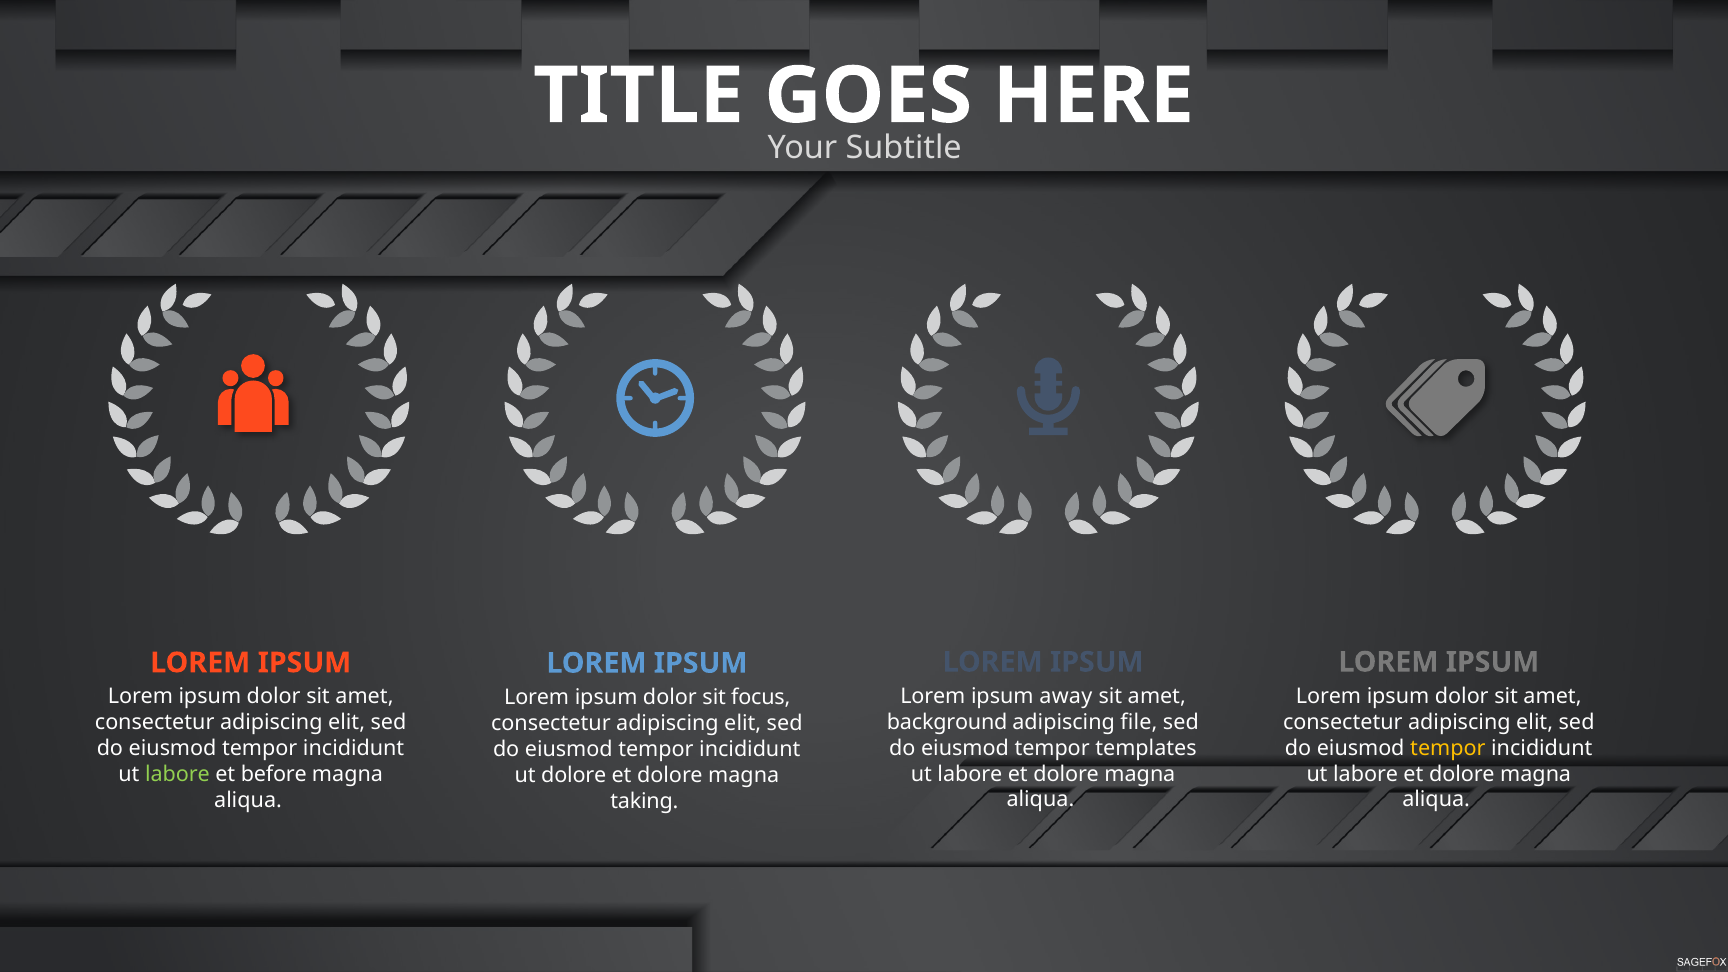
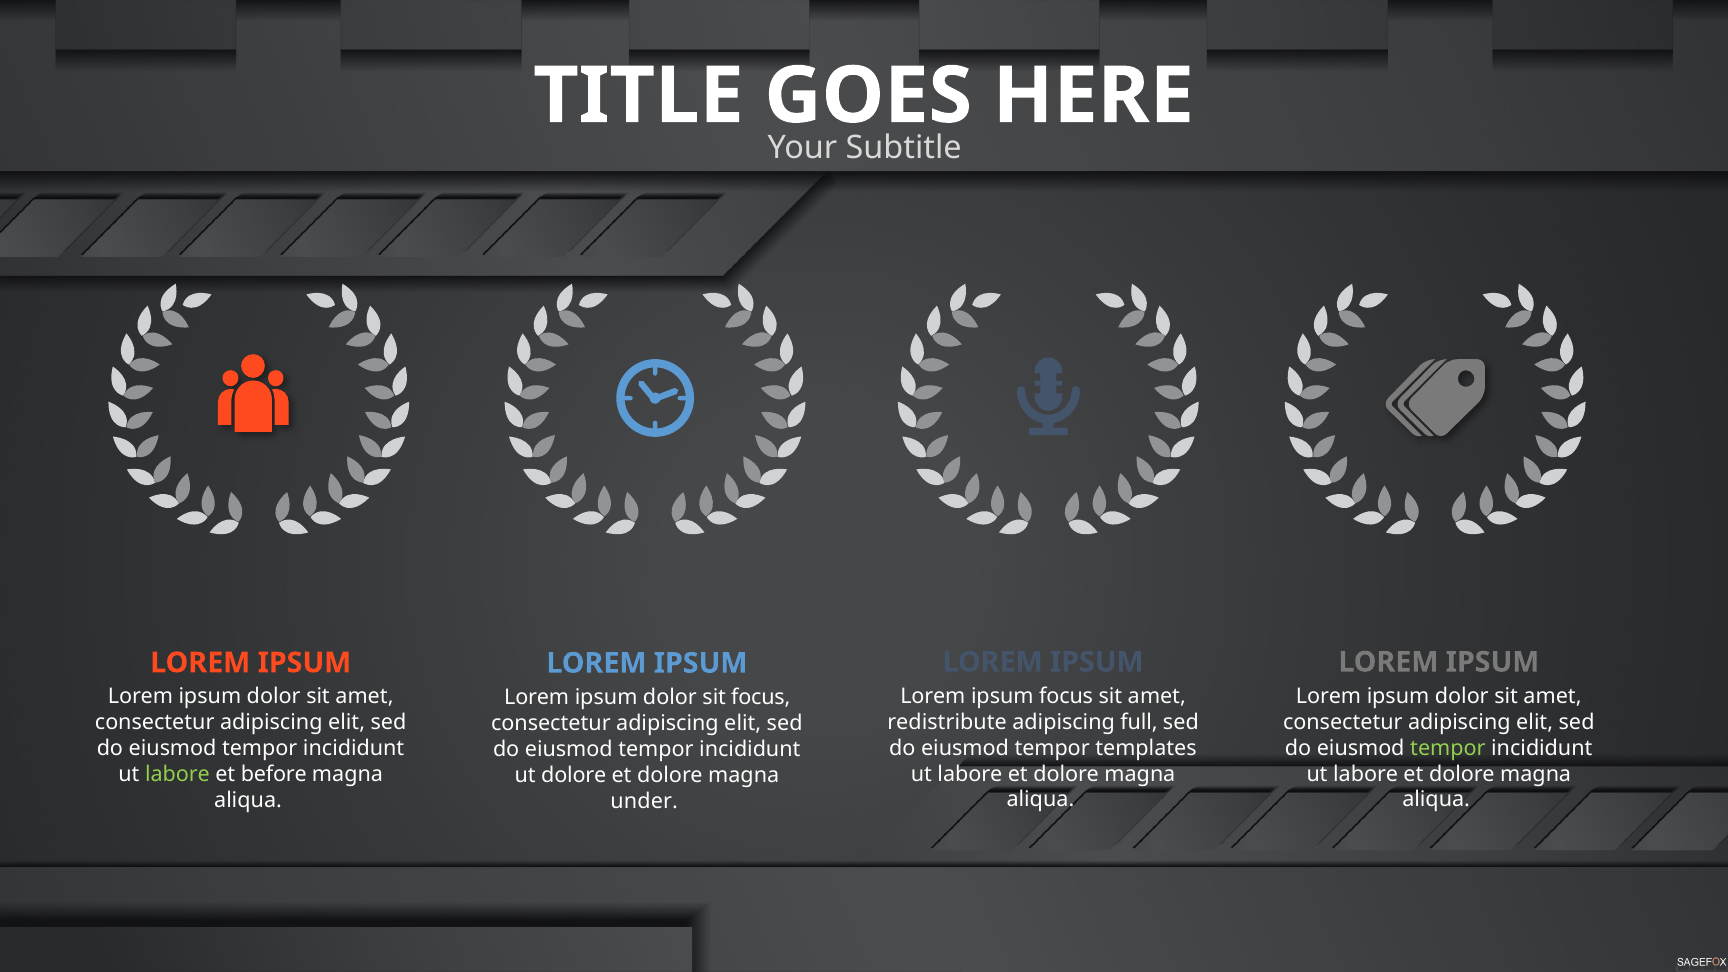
ipsum away: away -> focus
background: background -> redistribute
file: file -> full
tempor at (1448, 748) colour: yellow -> light green
taking: taking -> under
